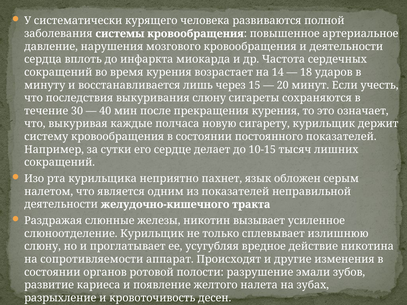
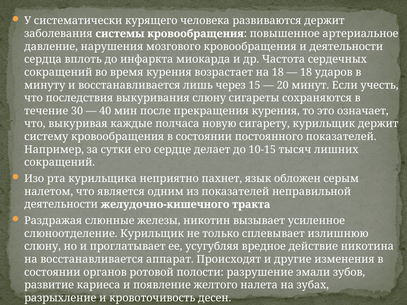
развиваются полной: полной -> держит
на 14: 14 -> 18
на сопротивляемости: сопротивляемости -> восстанавливается
